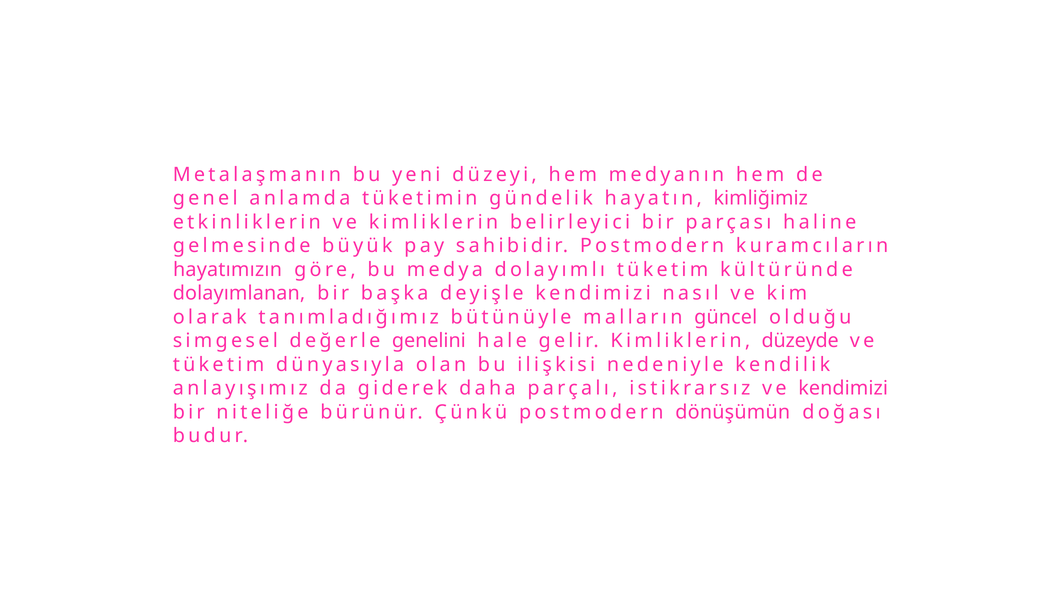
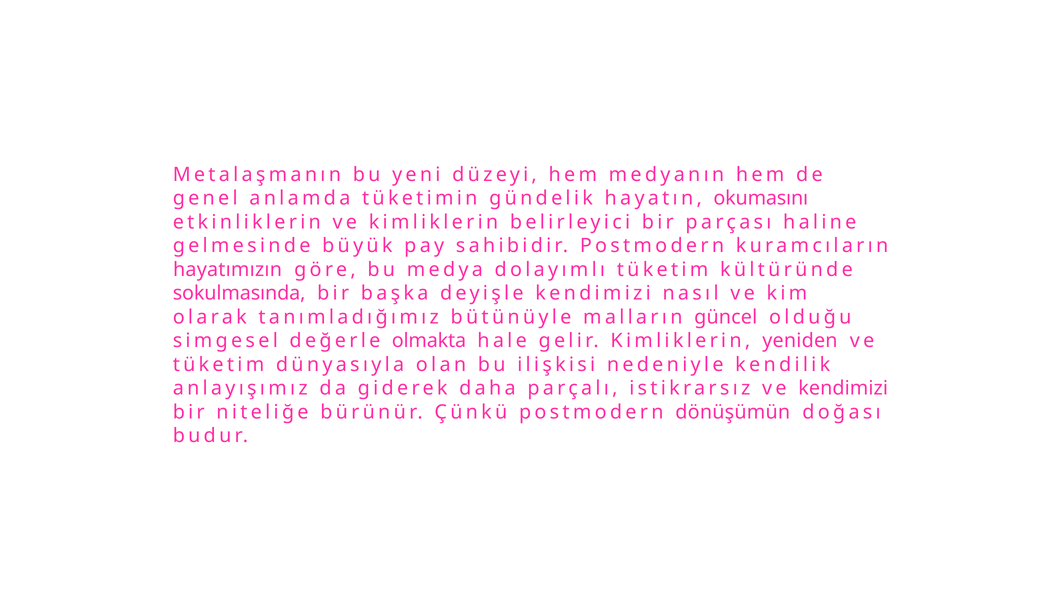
kimliğimiz: kimliğimiz -> okumasını
dolayımlanan: dolayımlanan -> sokulmasında
genelini: genelini -> olmakta
düzeyde: düzeyde -> yeniden
